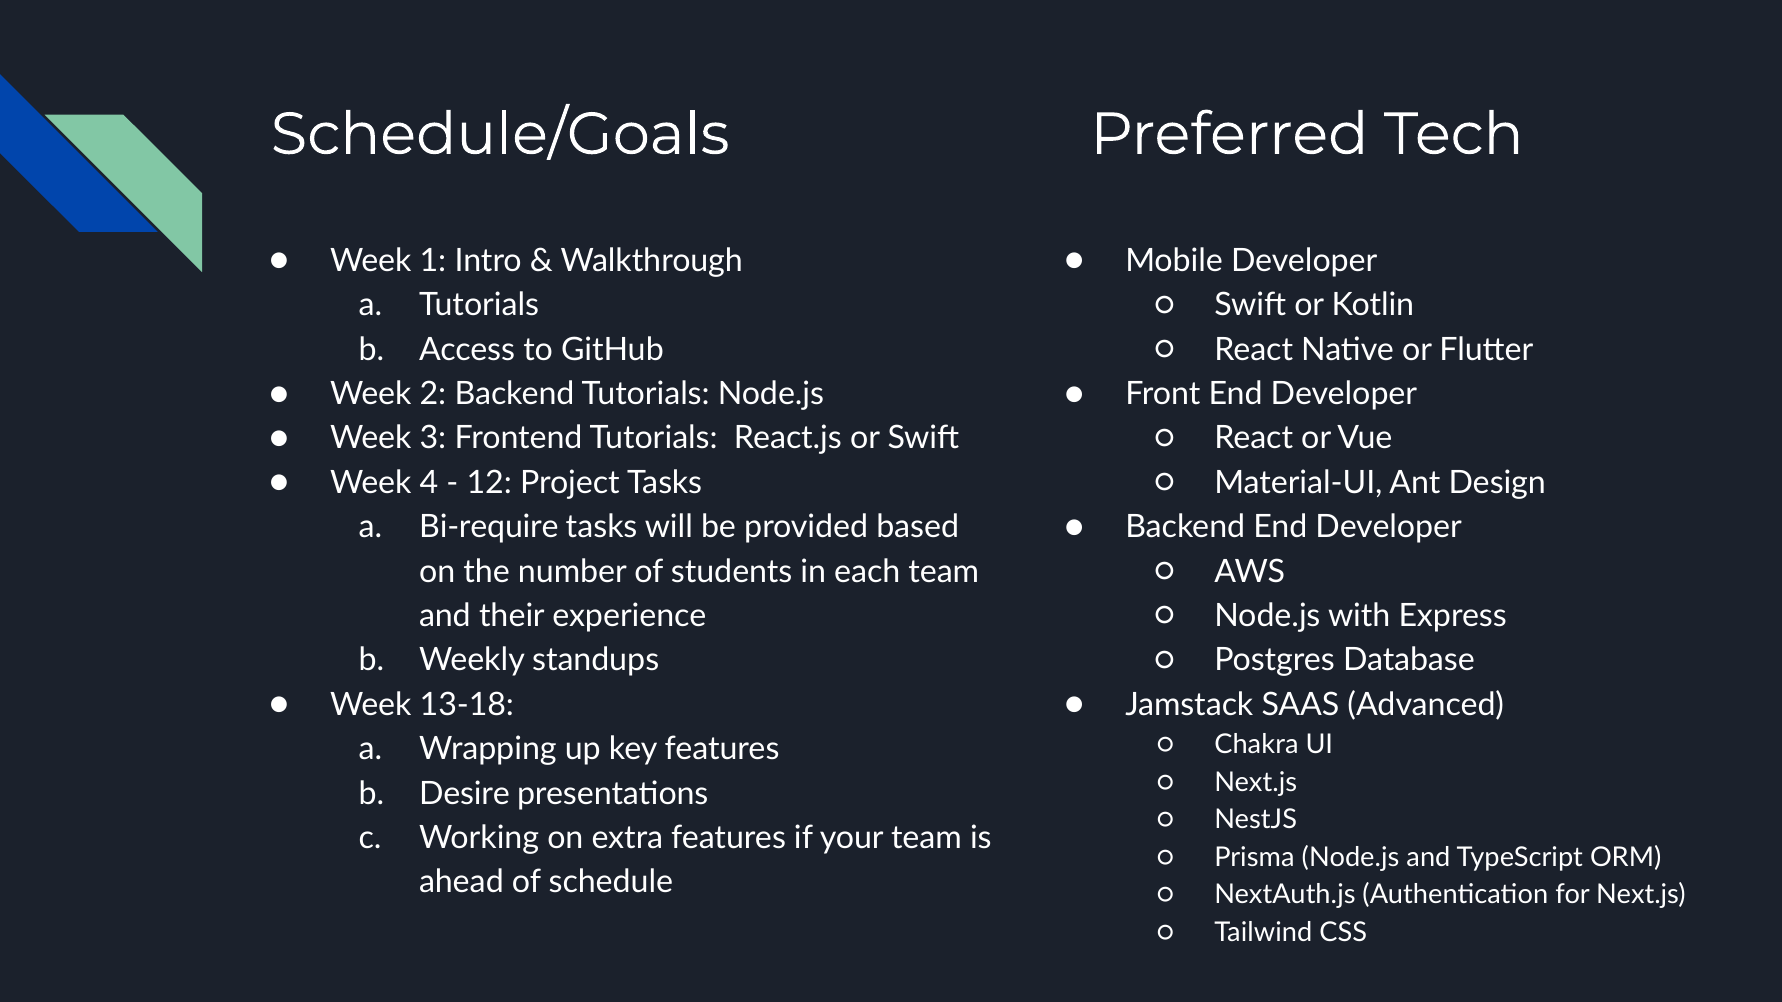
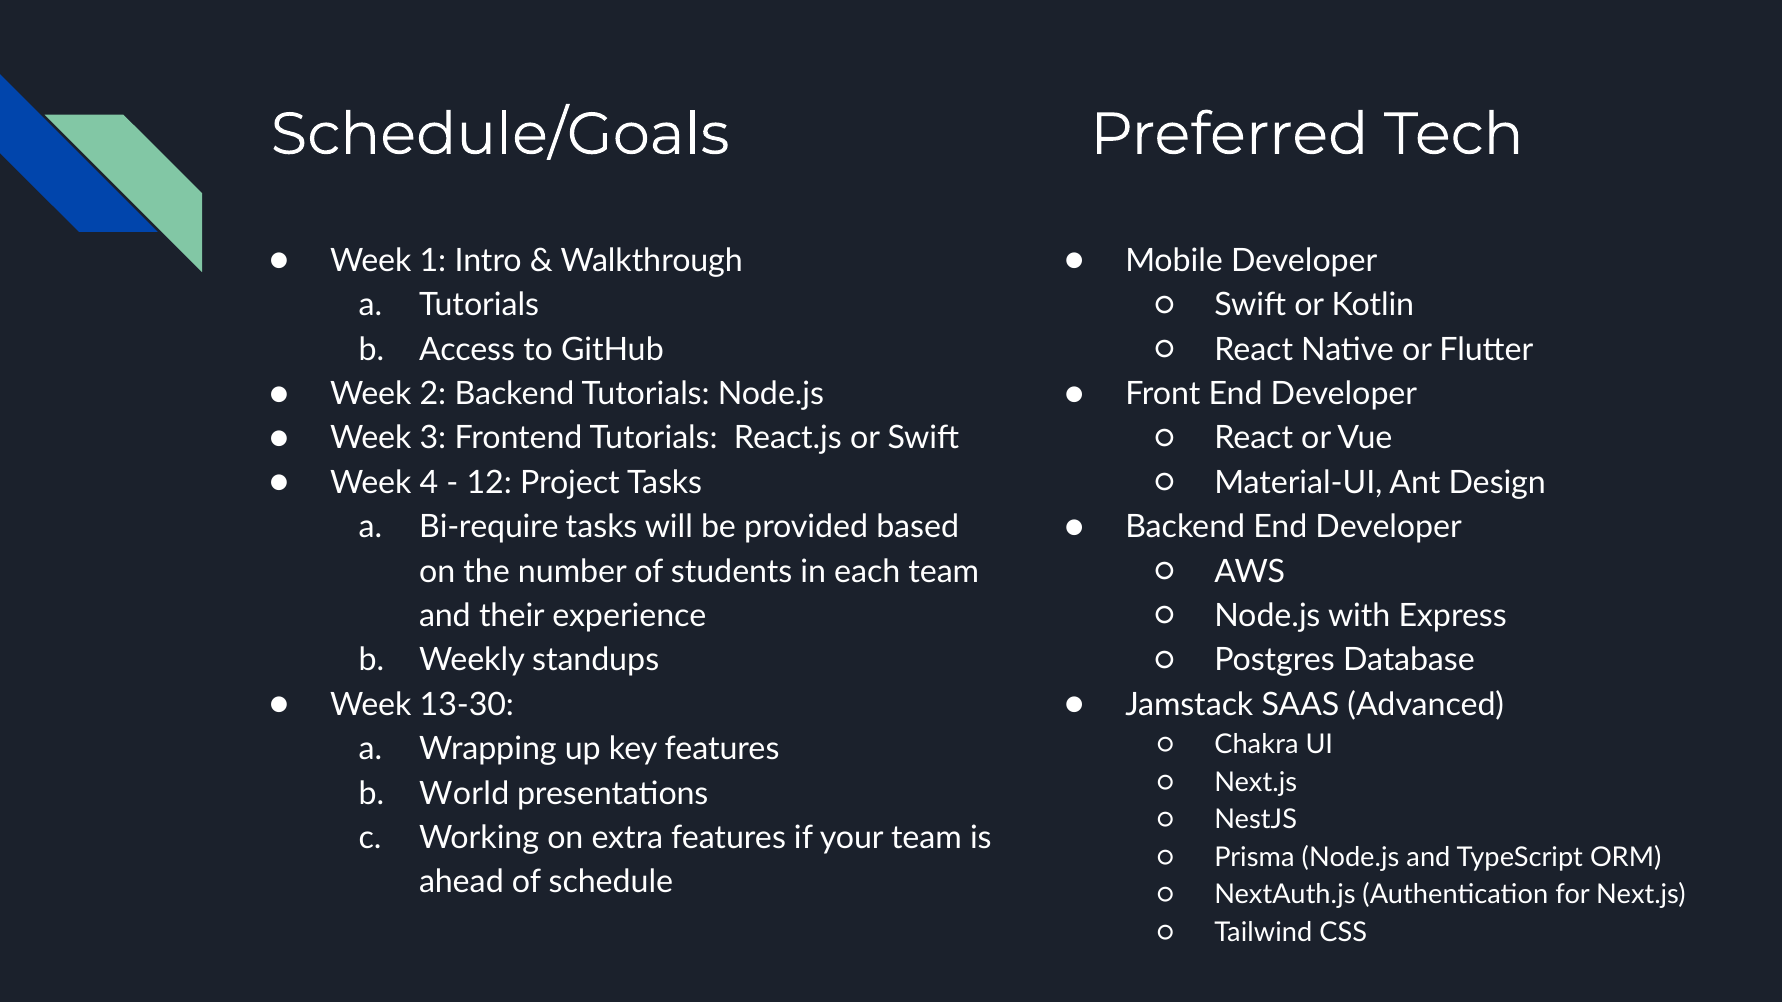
13-18: 13-18 -> 13-30
Desire: Desire -> World
